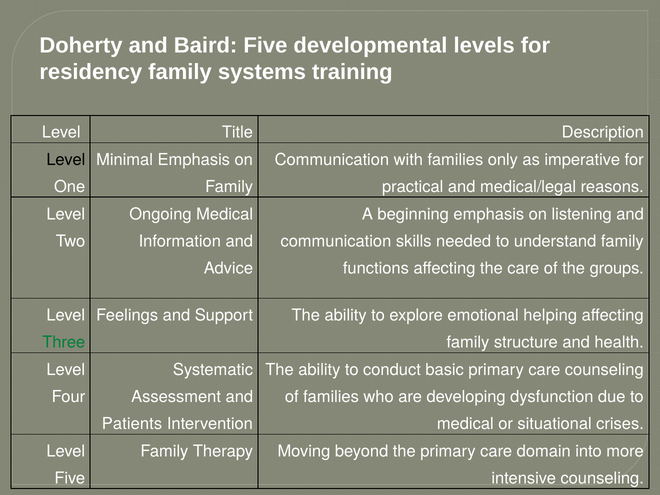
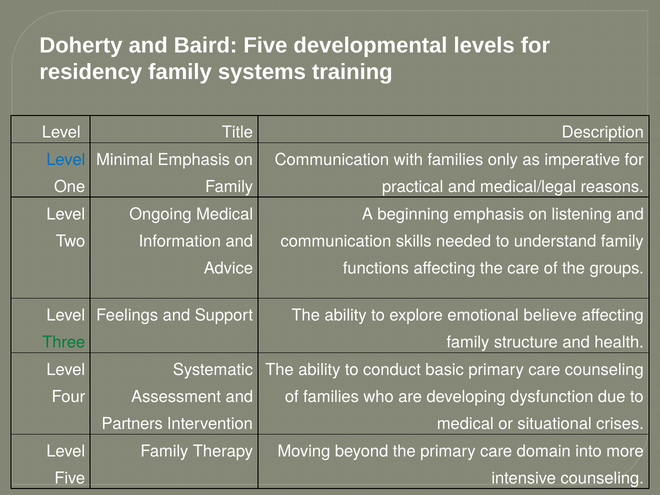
Level at (66, 160) colour: black -> blue
helping: helping -> believe
Patients: Patients -> Partners
